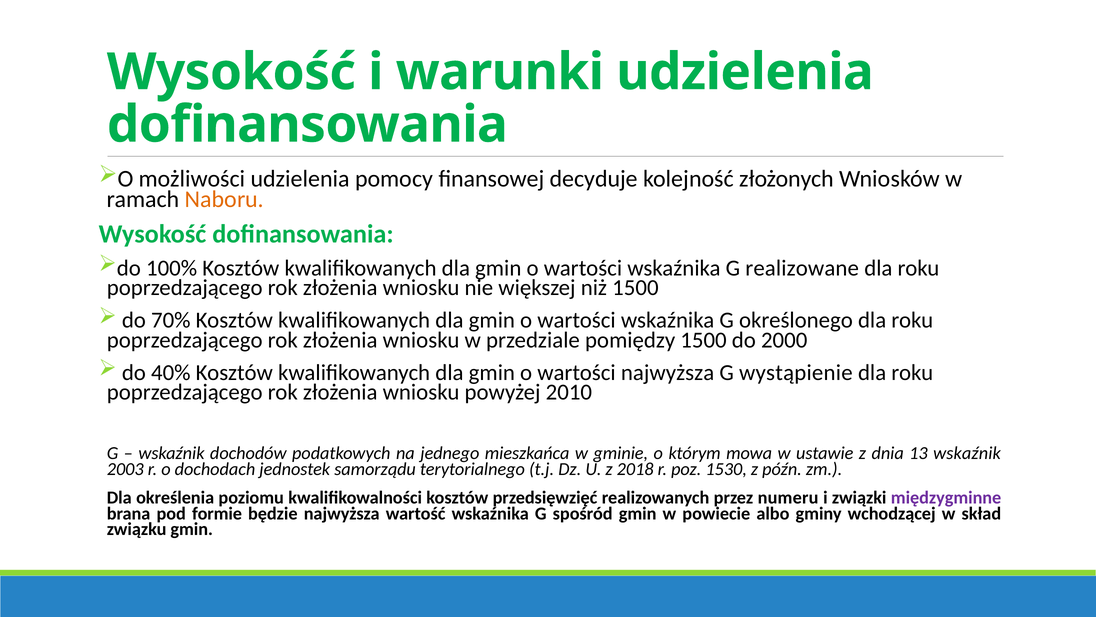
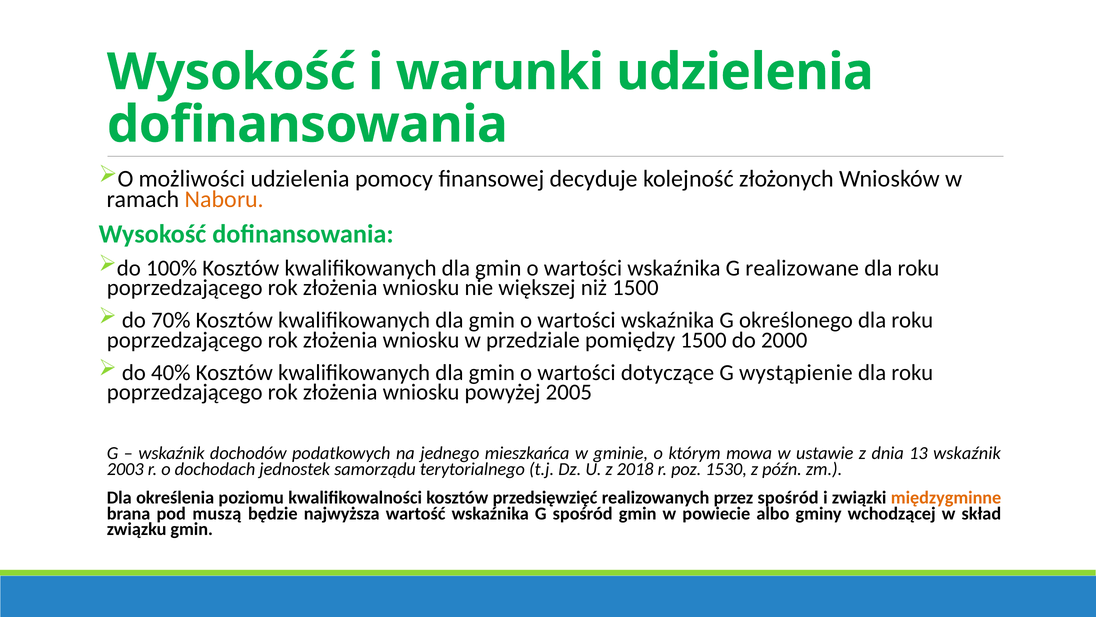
wartości najwyższa: najwyższa -> dotyczące
2010: 2010 -> 2005
przez numeru: numeru -> spośród
międzygminne colour: purple -> orange
formie: formie -> muszą
